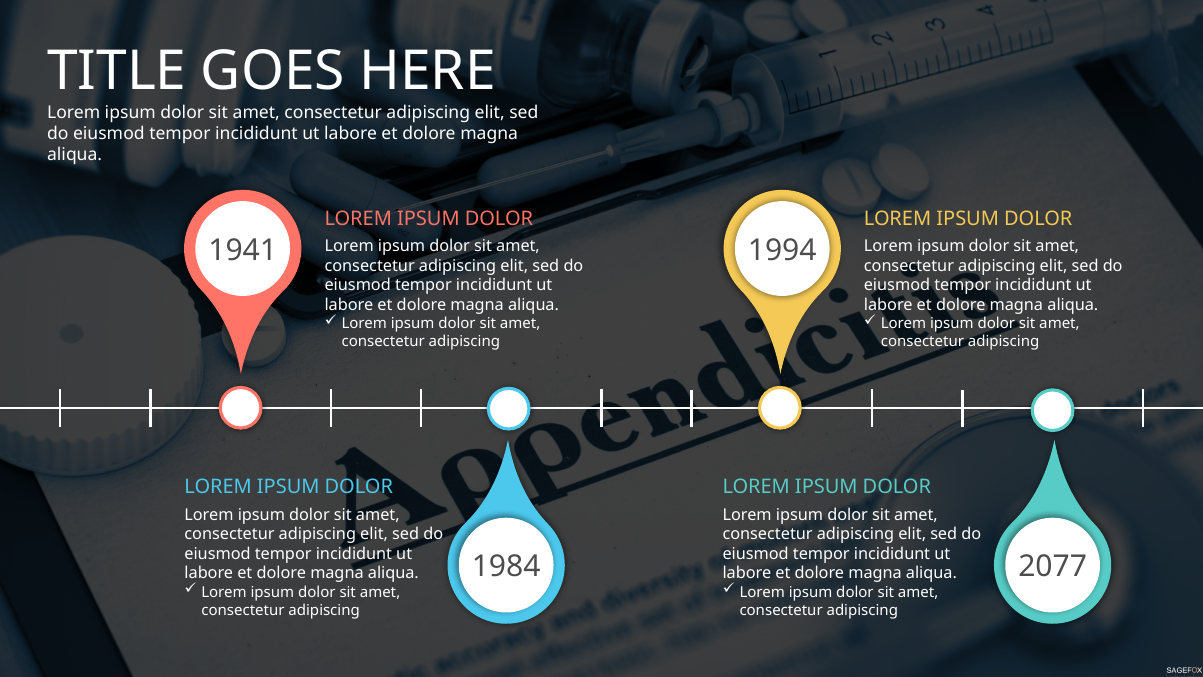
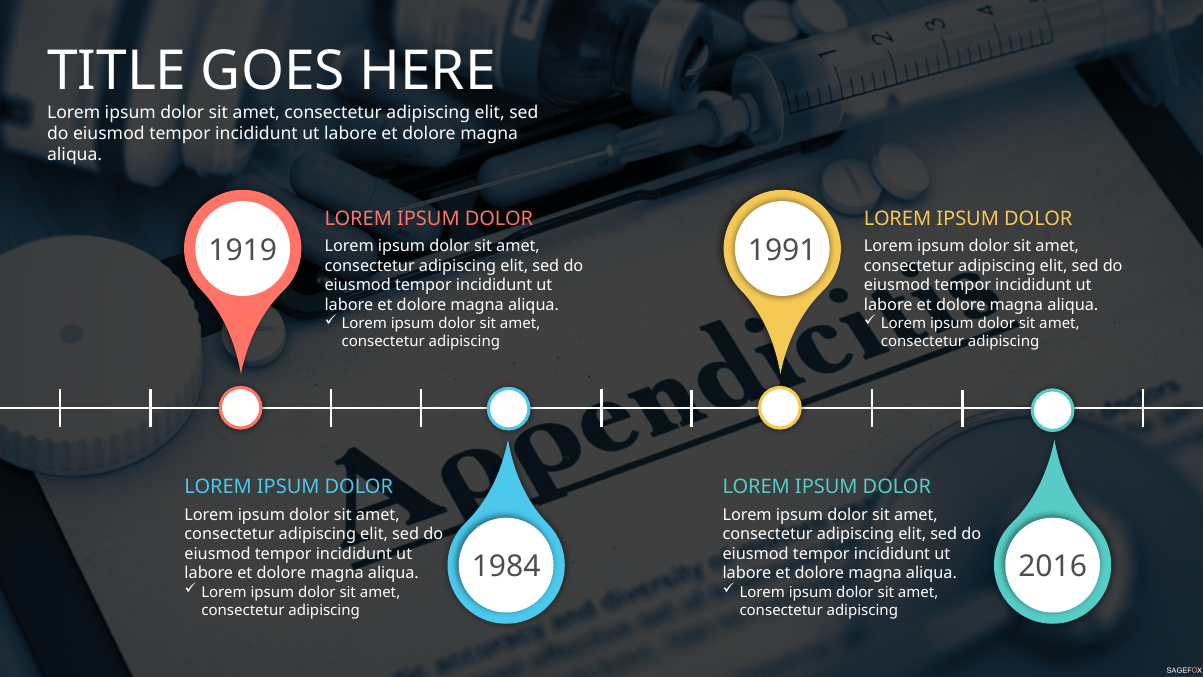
1941: 1941 -> 1919
1994: 1994 -> 1991
2077: 2077 -> 2016
